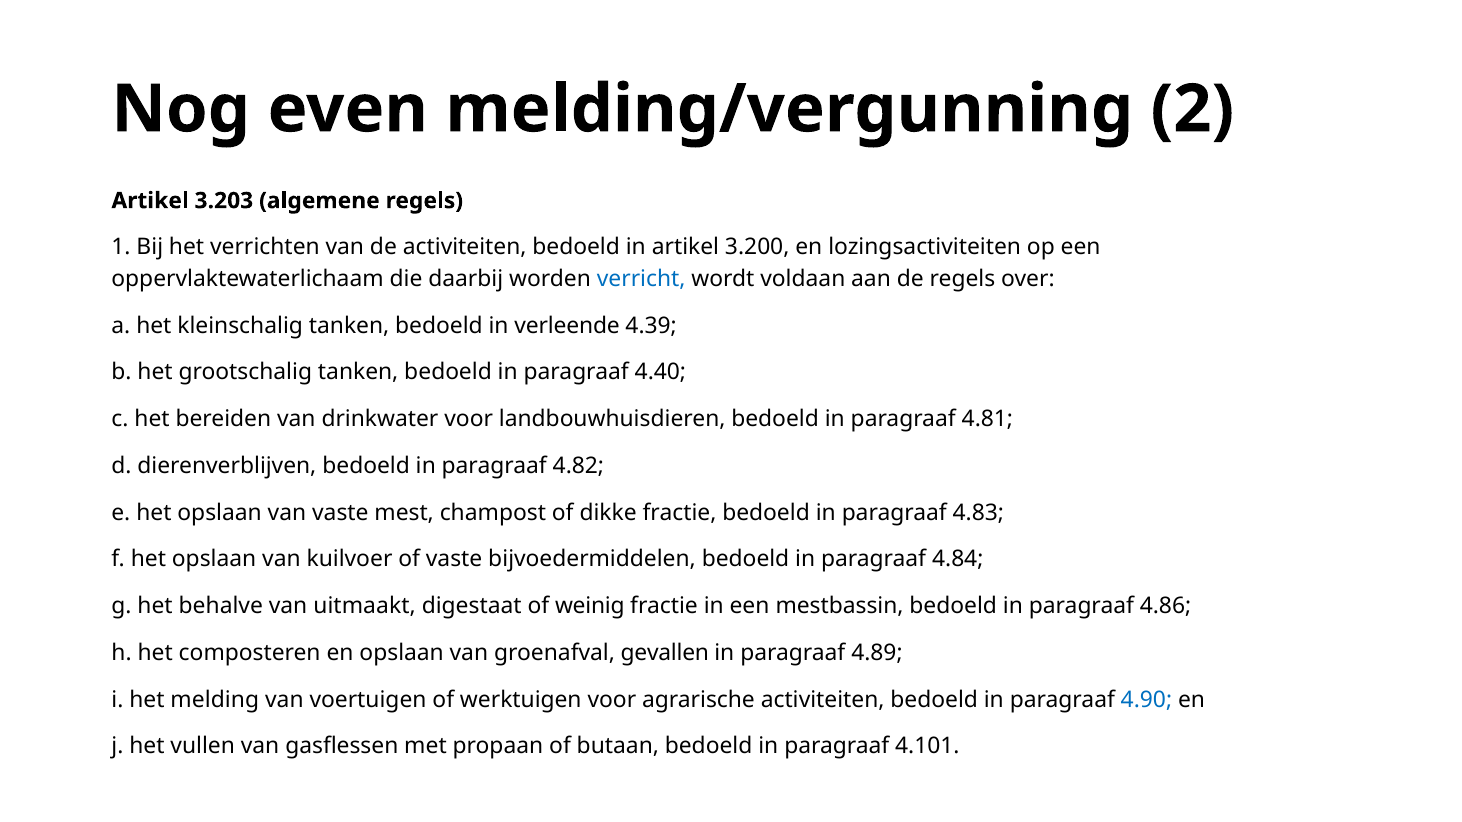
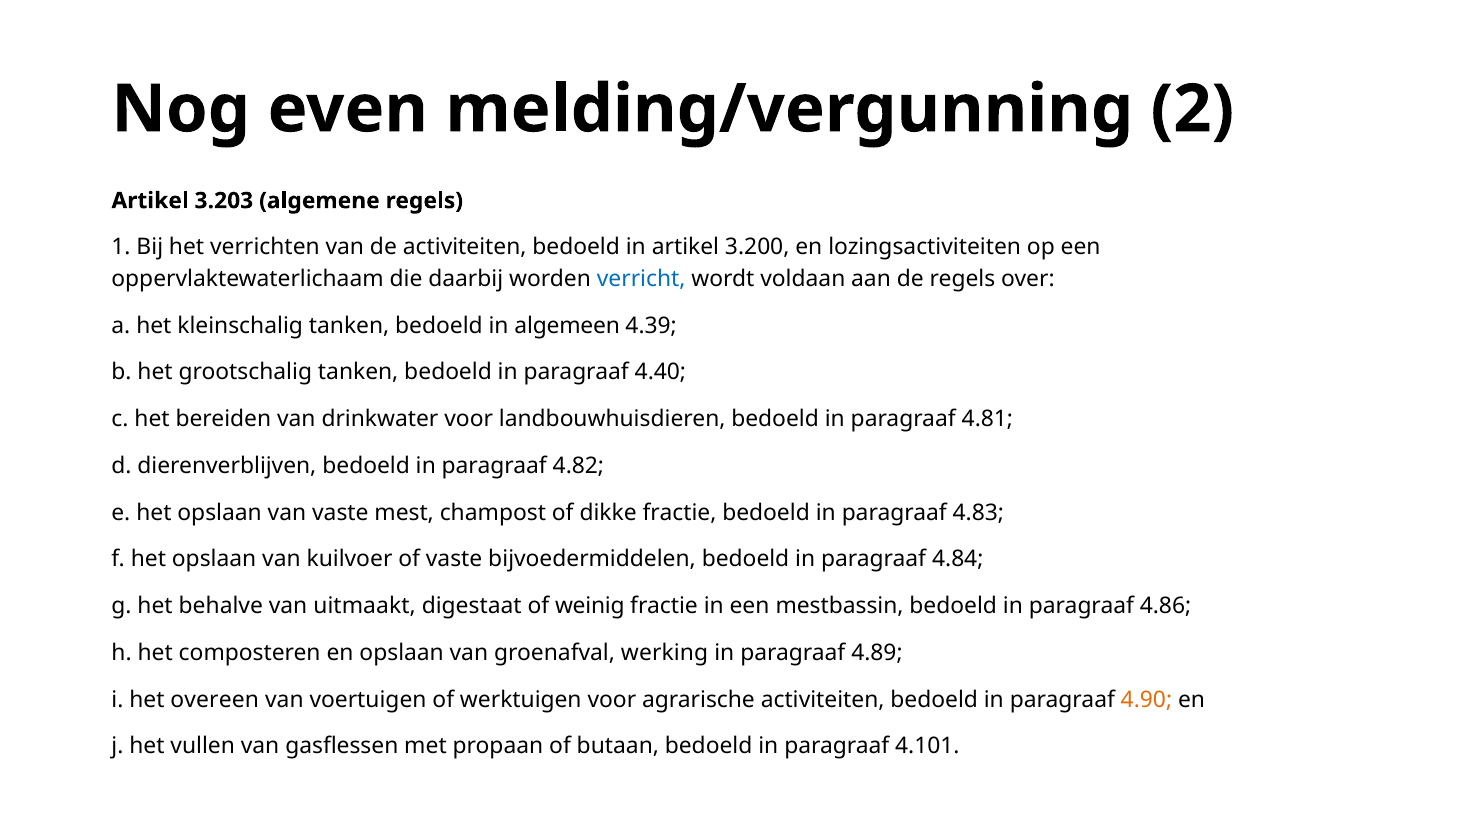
verleende: verleende -> algemeen
gevallen: gevallen -> werking
melding: melding -> overeen
4.90 colour: blue -> orange
